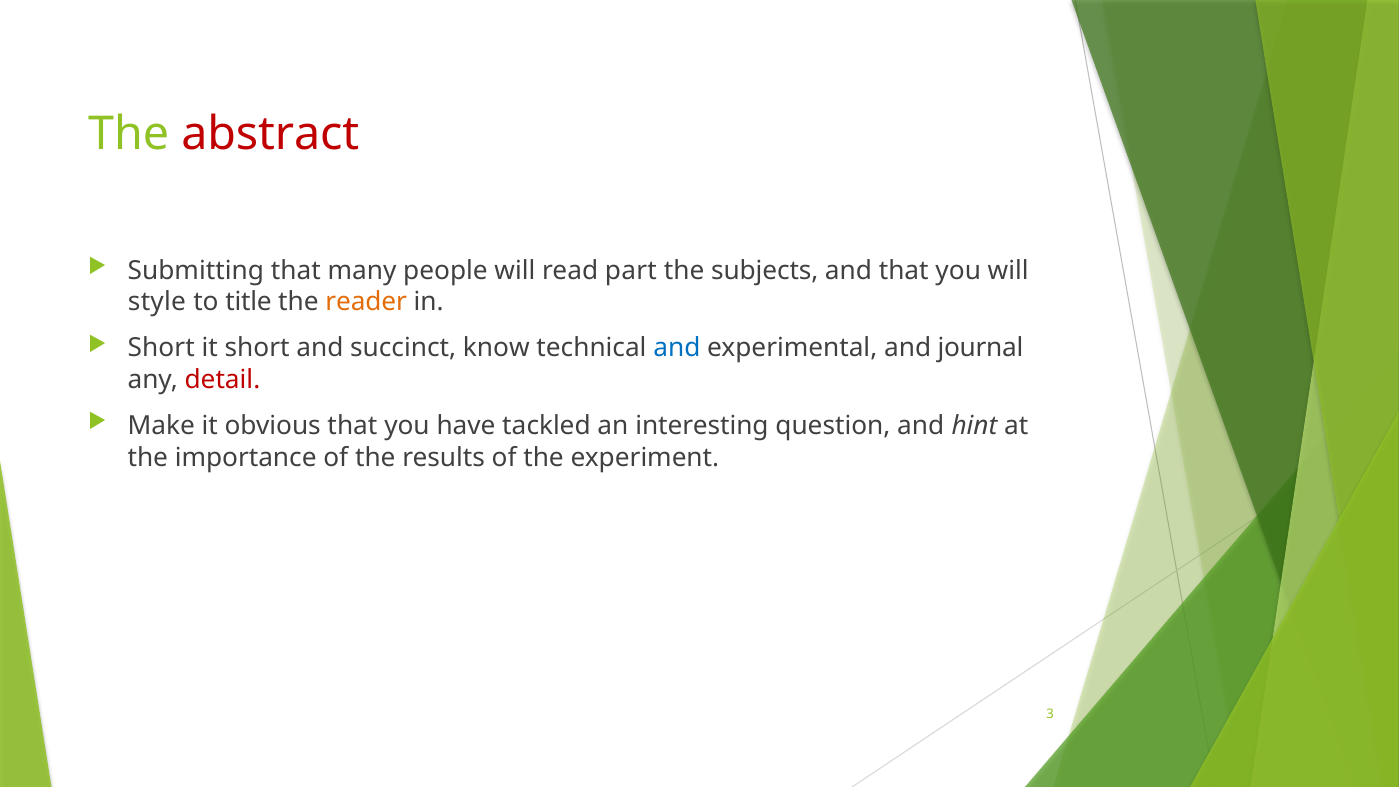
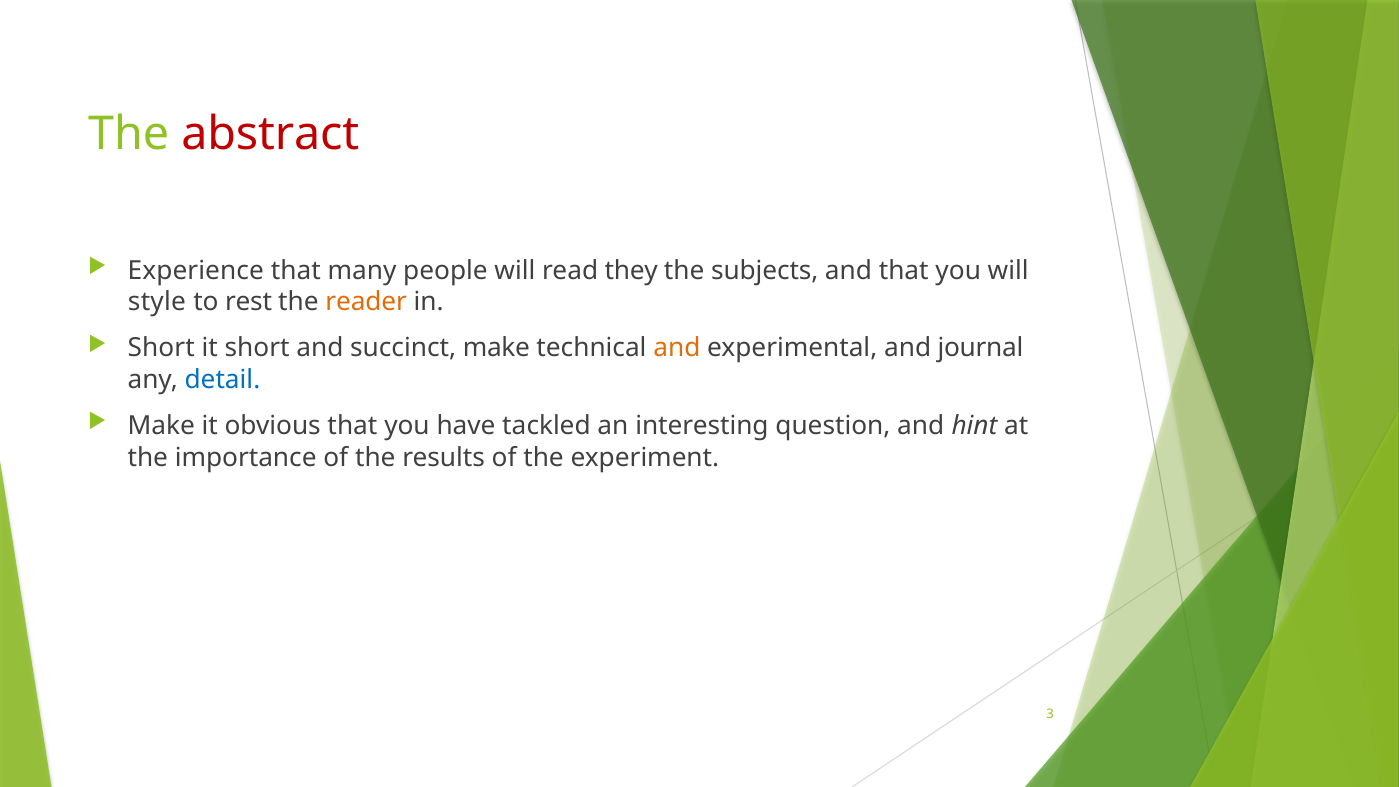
Submitting: Submitting -> Experience
part: part -> they
title: title -> rest
succinct know: know -> make
and at (677, 348) colour: blue -> orange
detail colour: red -> blue
